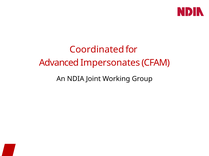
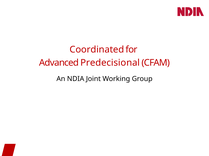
Impersonates: Impersonates -> Predecisional
